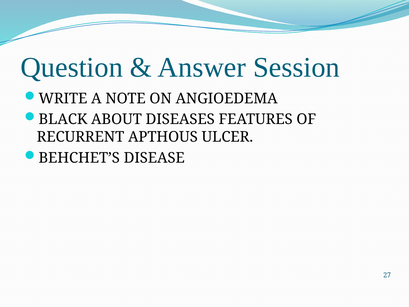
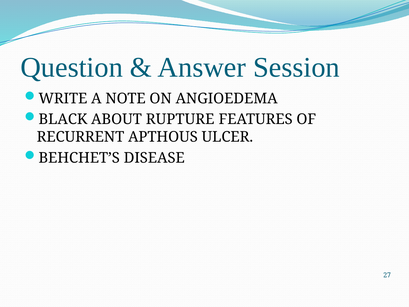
DISEASES: DISEASES -> RUPTURE
